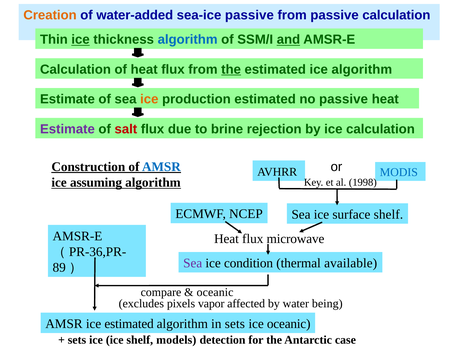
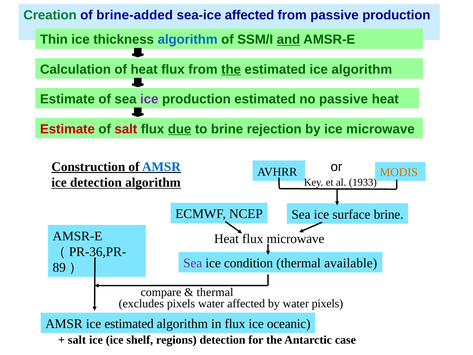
Creation colour: orange -> green
water-added: water-added -> brine-added
sea-ice passive: passive -> affected
passive calculation: calculation -> production
ice at (81, 40) underline: present -> none
ice at (149, 99) colour: orange -> purple
Estimate at (67, 129) colour: purple -> red
due underline: none -> present
ice calculation: calculation -> microwave
MODIS colour: blue -> orange
ice assuming: assuming -> detection
1998: 1998 -> 1933
surface shelf: shelf -> brine
oceanic at (215, 292): oceanic -> thermal
pixels vapor: vapor -> water
water being: being -> pixels
in sets: sets -> flux
sets at (77, 340): sets -> salt
models: models -> regions
